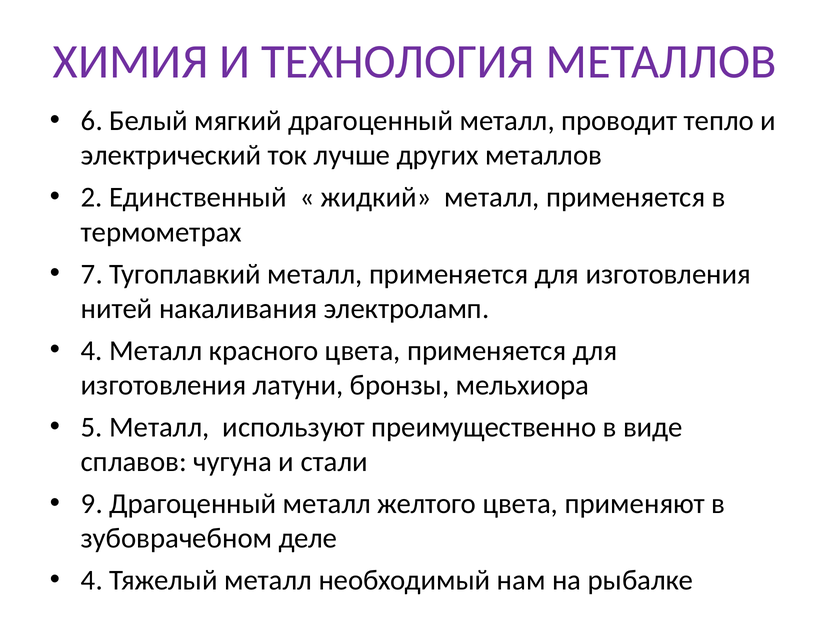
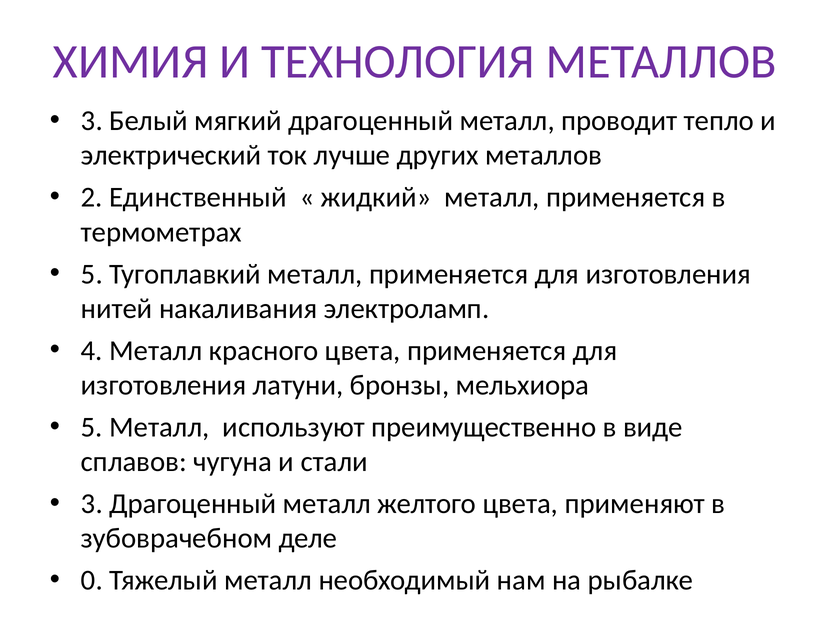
6 at (92, 121): 6 -> 3
7 at (92, 274): 7 -> 5
9 at (92, 503): 9 -> 3
4 at (92, 580): 4 -> 0
